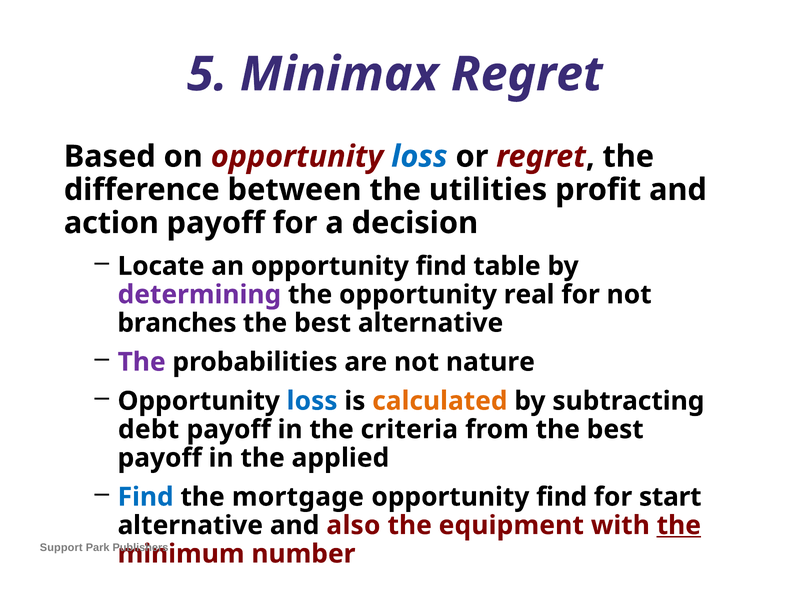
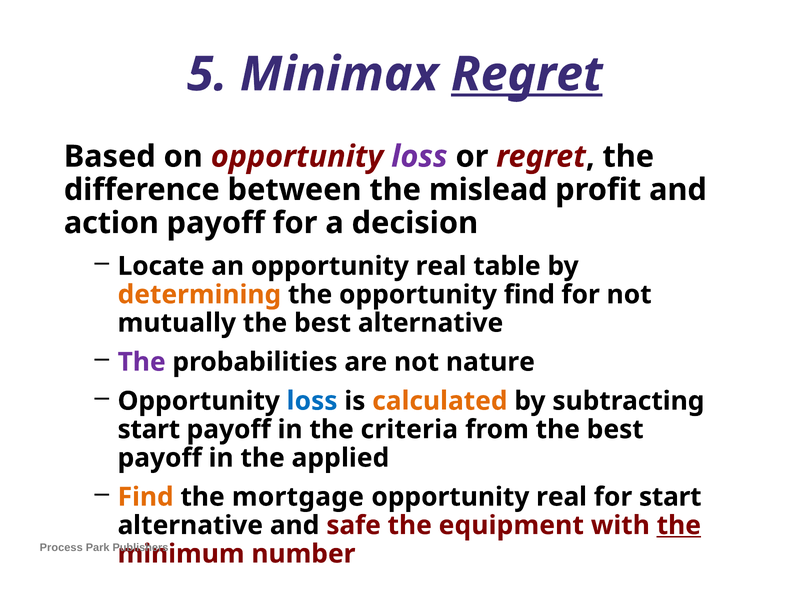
Regret at (527, 74) underline: none -> present
loss at (419, 156) colour: blue -> purple
utilities: utilities -> mislead
an opportunity find: find -> real
determining colour: purple -> orange
opportunity real: real -> find
branches: branches -> mutually
debt at (149, 429): debt -> start
Find at (146, 497) colour: blue -> orange
find at (562, 497): find -> real
also: also -> safe
Support: Support -> Process
